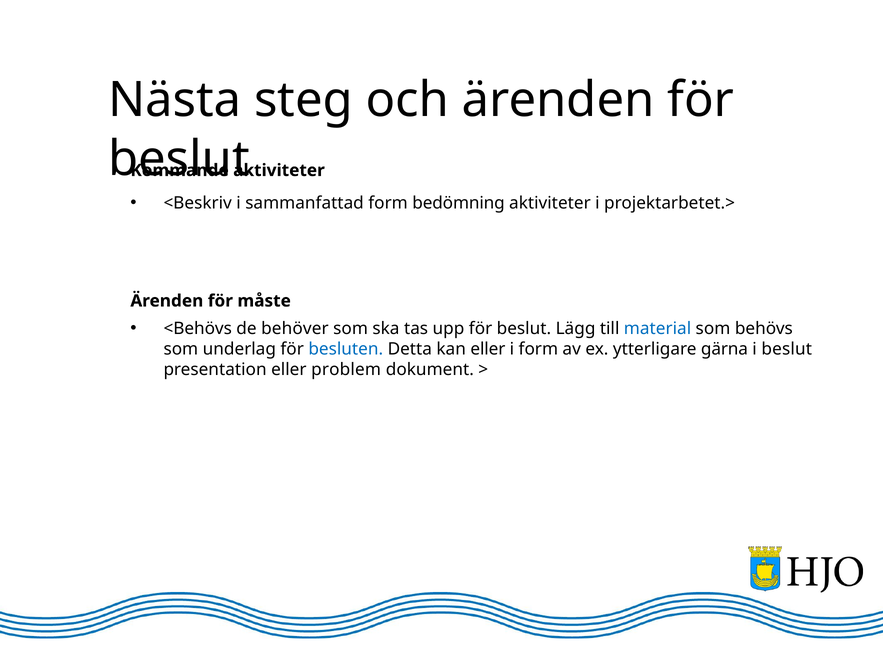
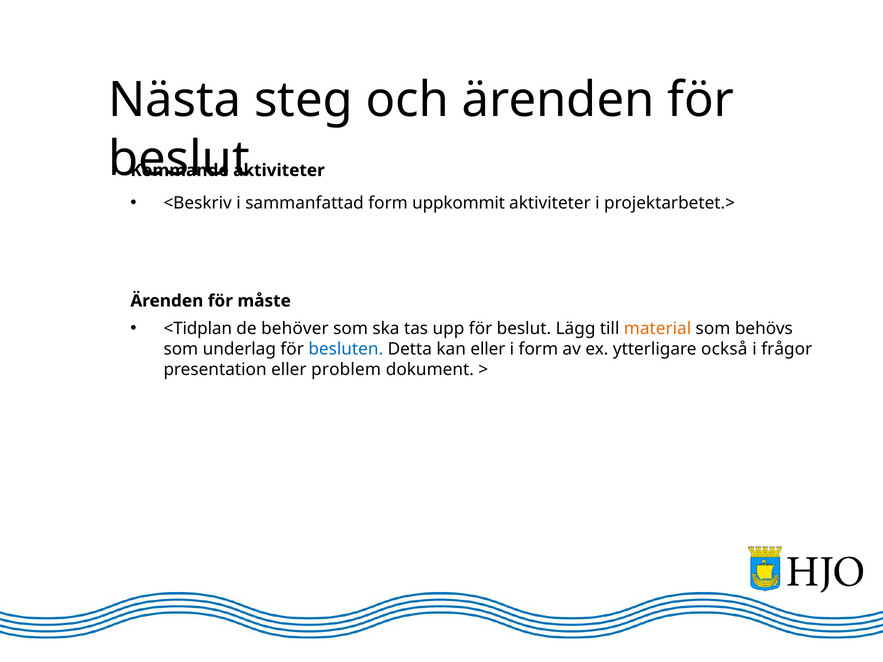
bedömning: bedömning -> uppkommit
<Behövs: <Behövs -> <Tidplan
material colour: blue -> orange
gärna: gärna -> också
i beslut: beslut -> frågor
